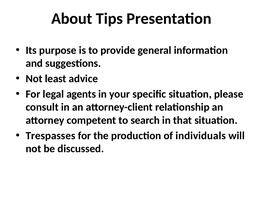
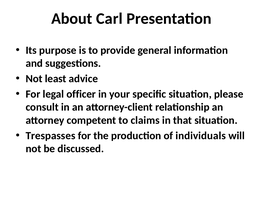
Tips: Tips -> Carl
agents: agents -> officer
search: search -> claims
